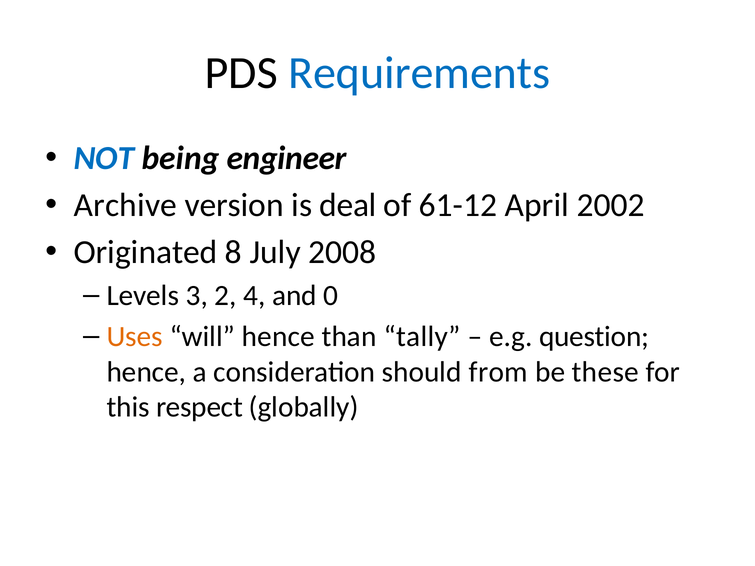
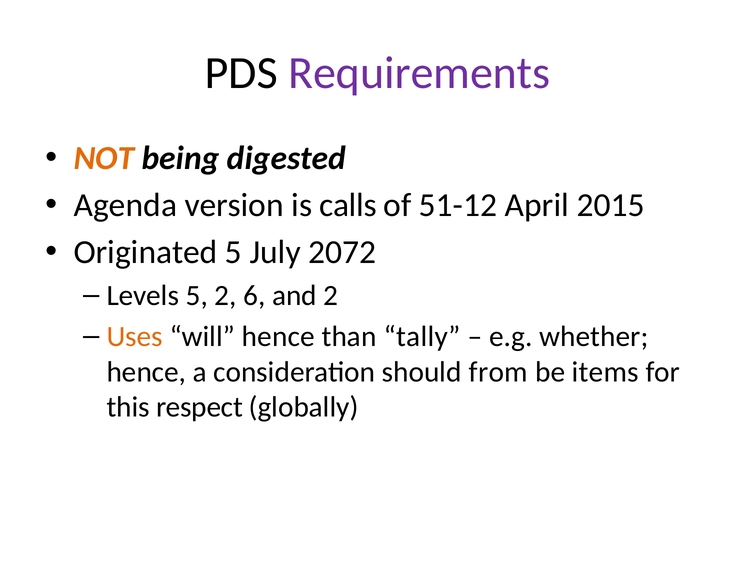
Requirements colour: blue -> purple
NOT colour: blue -> orange
engineer: engineer -> digested
Archive: Archive -> Agenda
deal: deal -> calls
61-12: 61-12 -> 51-12
2002: 2002 -> 2015
Originated 8: 8 -> 5
2008: 2008 -> 2072
Levels 3: 3 -> 5
4: 4 -> 6
and 0: 0 -> 2
question: question -> whether
these: these -> items
